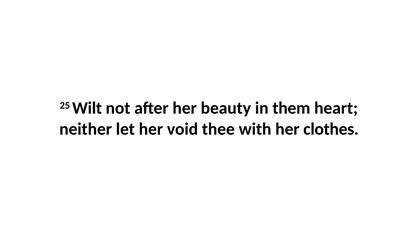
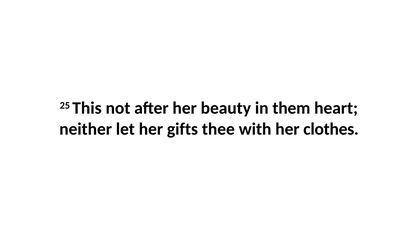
Wilt: Wilt -> This
void: void -> gifts
